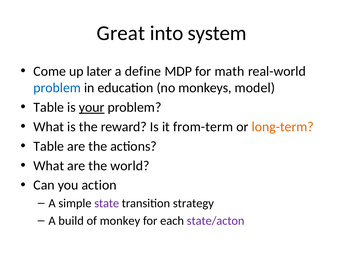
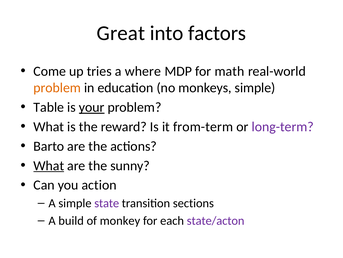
system: system -> factors
later: later -> tries
define: define -> where
problem at (57, 88) colour: blue -> orange
monkeys model: model -> simple
long-term colour: orange -> purple
Table at (49, 146): Table -> Barto
What at (49, 165) underline: none -> present
world: world -> sunny
strategy: strategy -> sections
